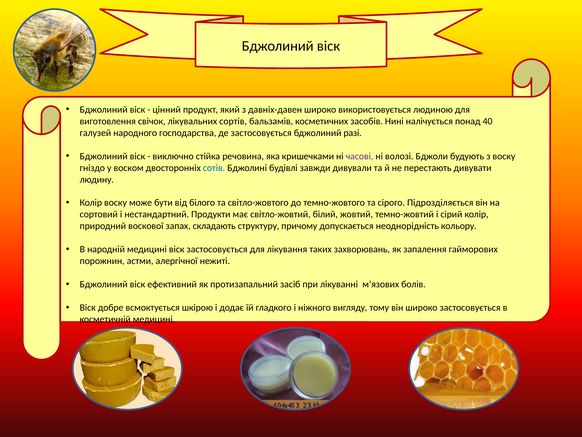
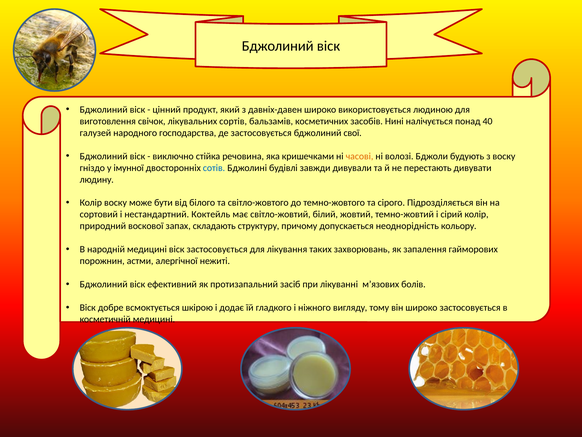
разі: разі -> свої
часові colour: purple -> orange
воском: воском -> імунної
Продукти: Продукти -> Коктейль
